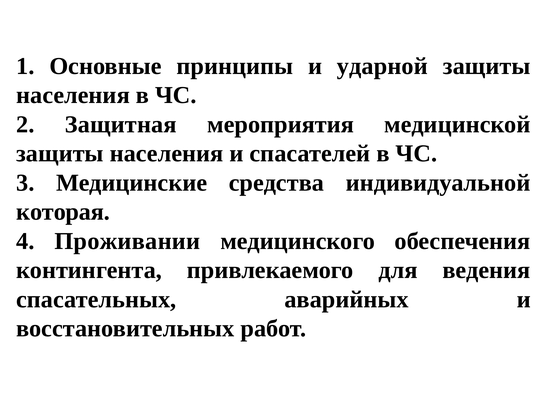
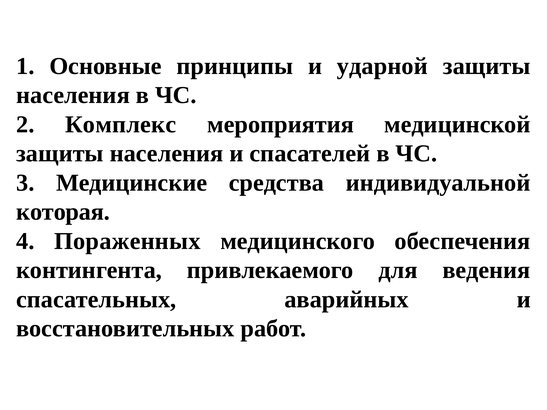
Защитная: Защитная -> Комплекс
Проживании: Проживании -> Пораженных
